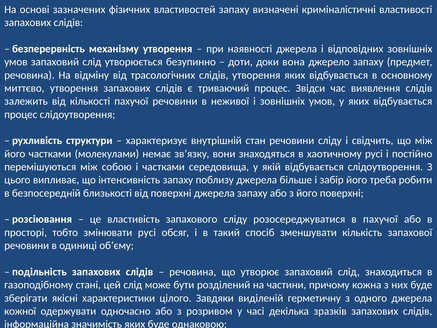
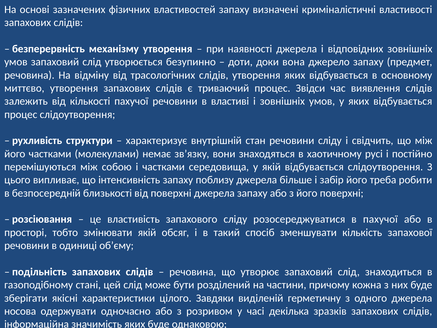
неживої: неживої -> властиві
змінювати русі: русі -> якій
кожної: кожної -> носова
